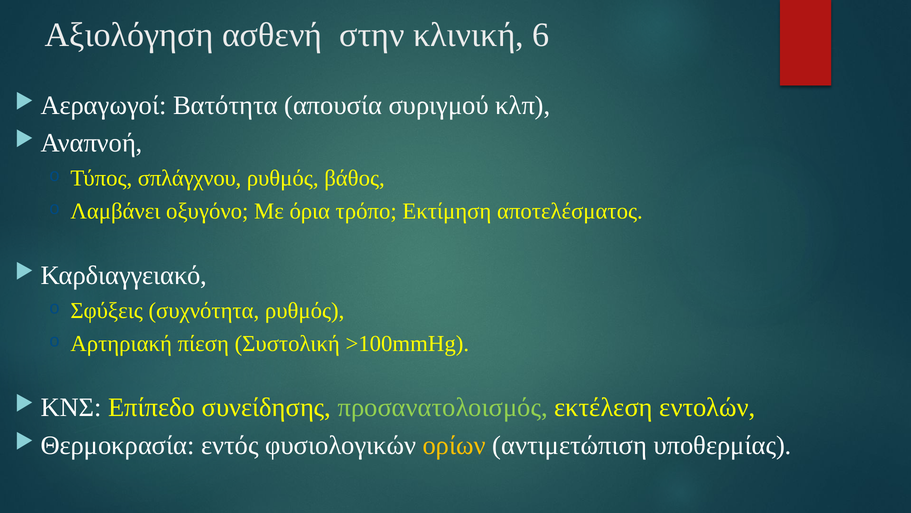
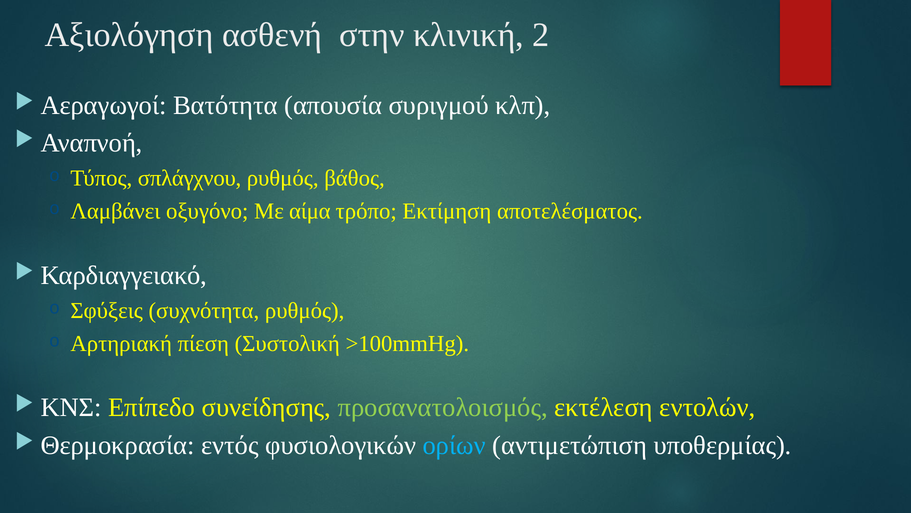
6: 6 -> 2
όρια: όρια -> αίμα
ορίων colour: yellow -> light blue
